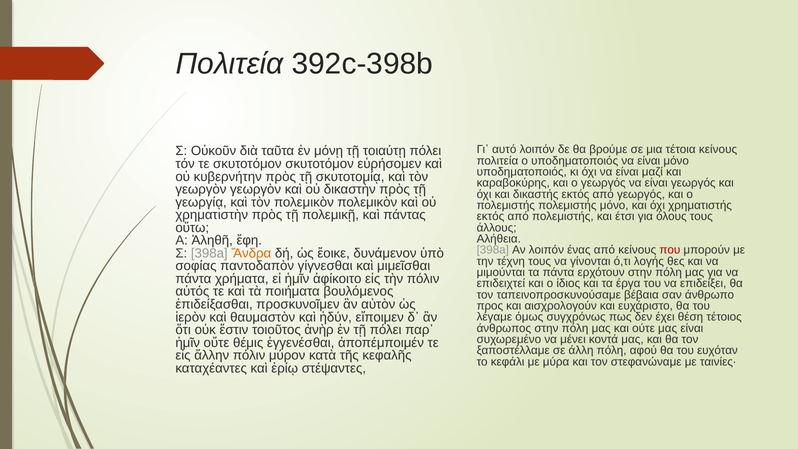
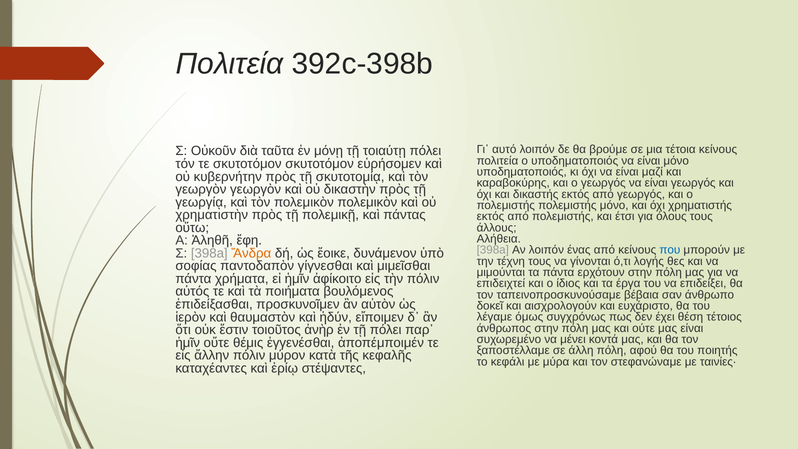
που colour: red -> blue
προς: προς -> δοκεῖ
ευχόταν: ευχόταν -> ποιητής
